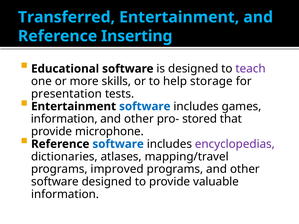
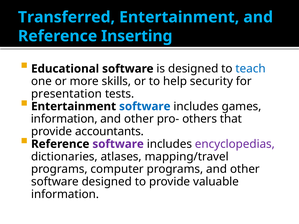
teach colour: purple -> blue
storage: storage -> security
stored: stored -> others
microphone: microphone -> accountants
software at (118, 144) colour: blue -> purple
improved: improved -> computer
